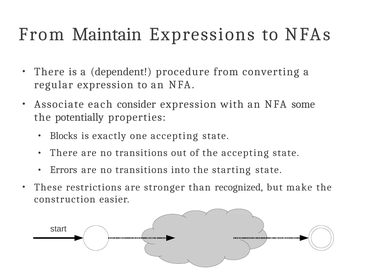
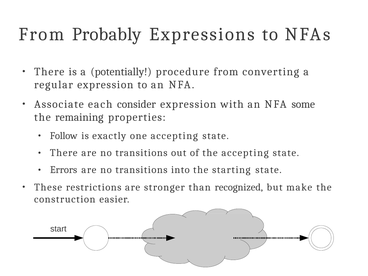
Maintain: Maintain -> Probably
dependent: dependent -> potentially
potentially: potentially -> remaining
Blocks: Blocks -> Follow
